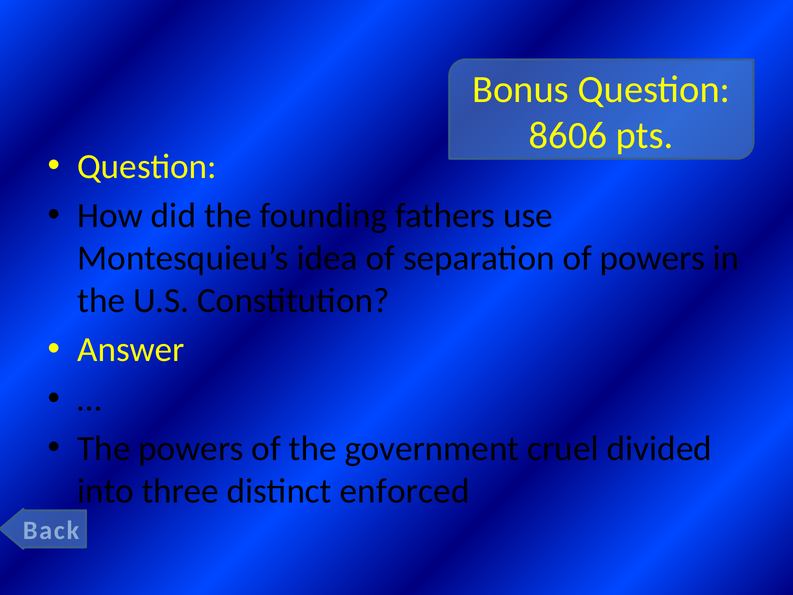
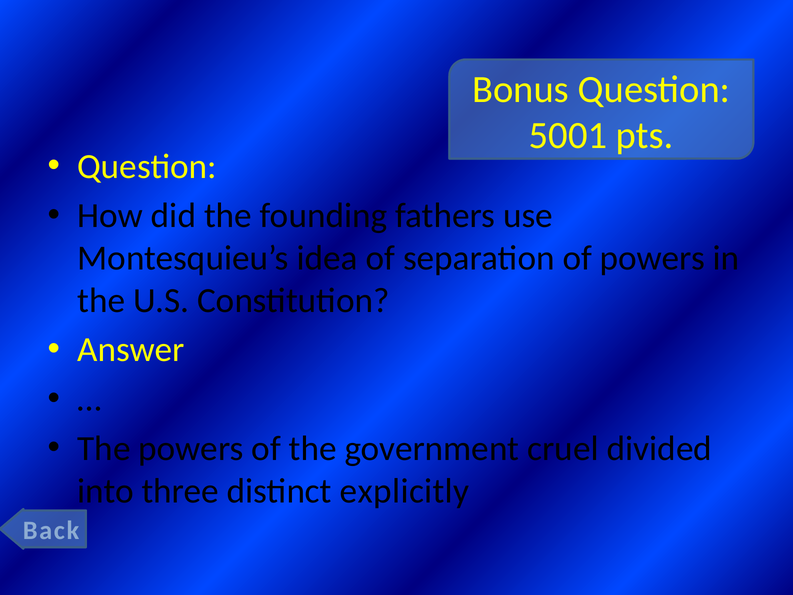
8606: 8606 -> 5001
enforced: enforced -> explicitly
